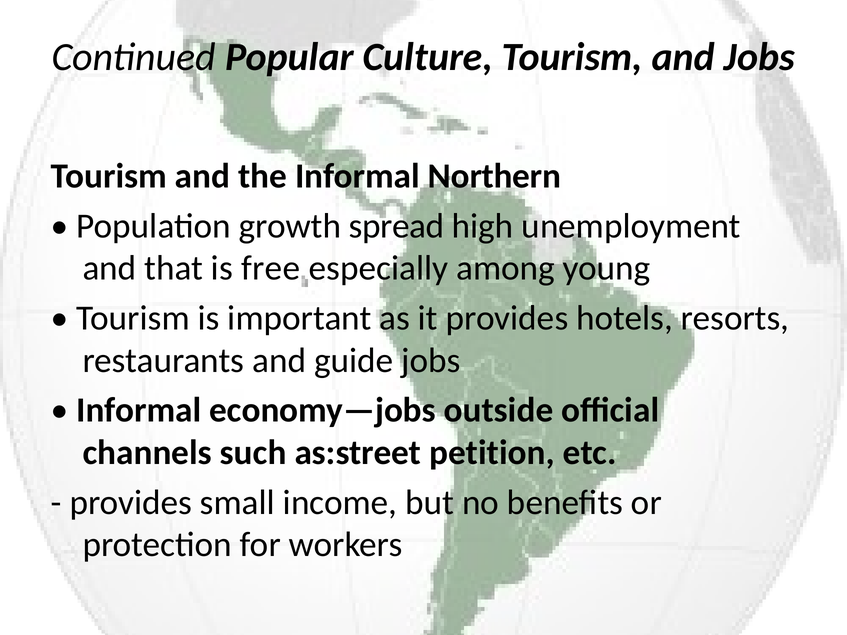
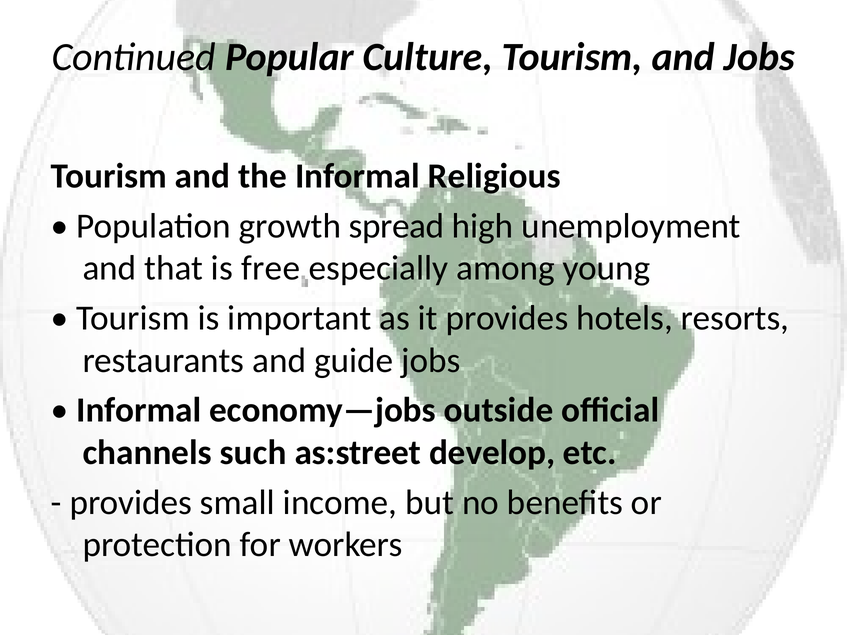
Northern: Northern -> Religious
petition: petition -> develop
